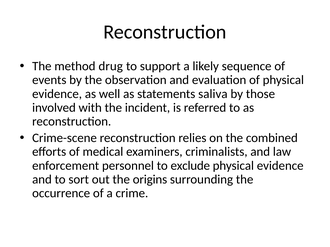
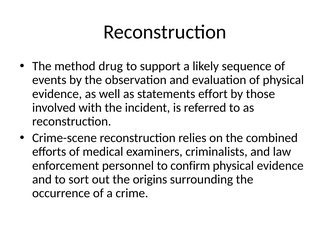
saliva: saliva -> effort
exclude: exclude -> confirm
